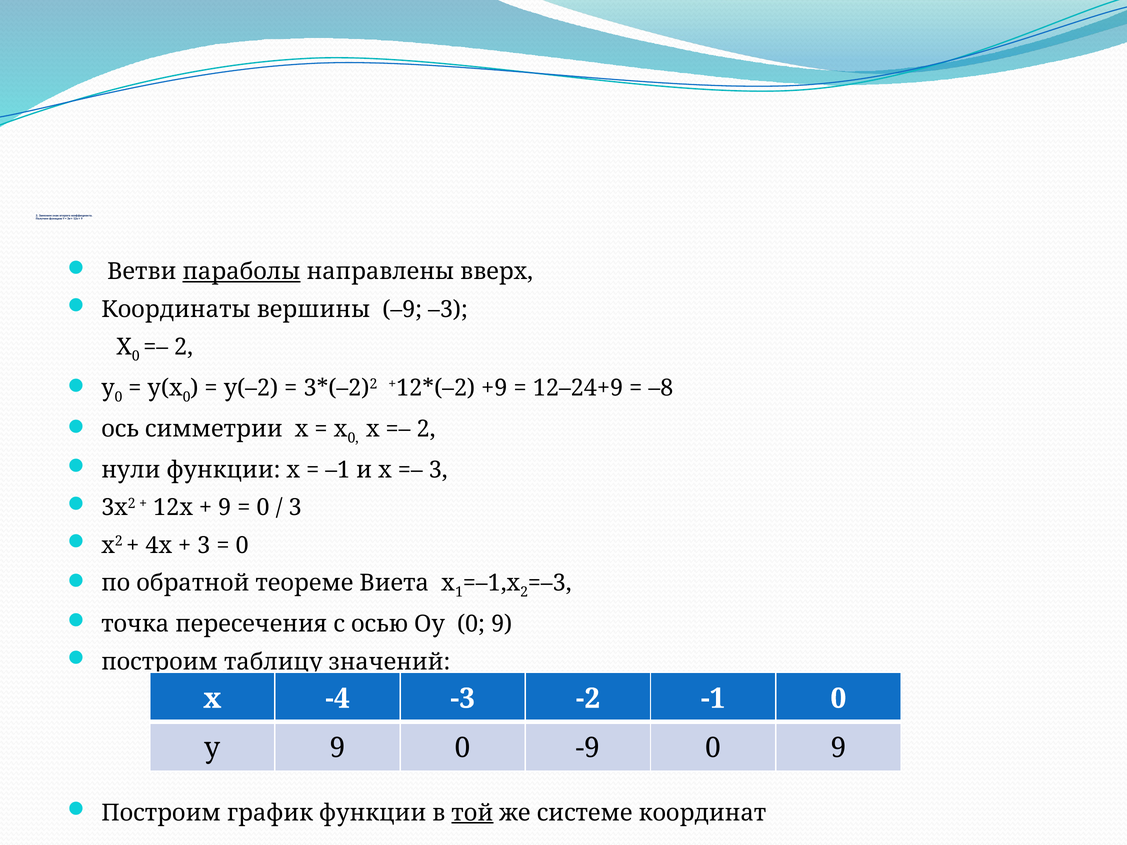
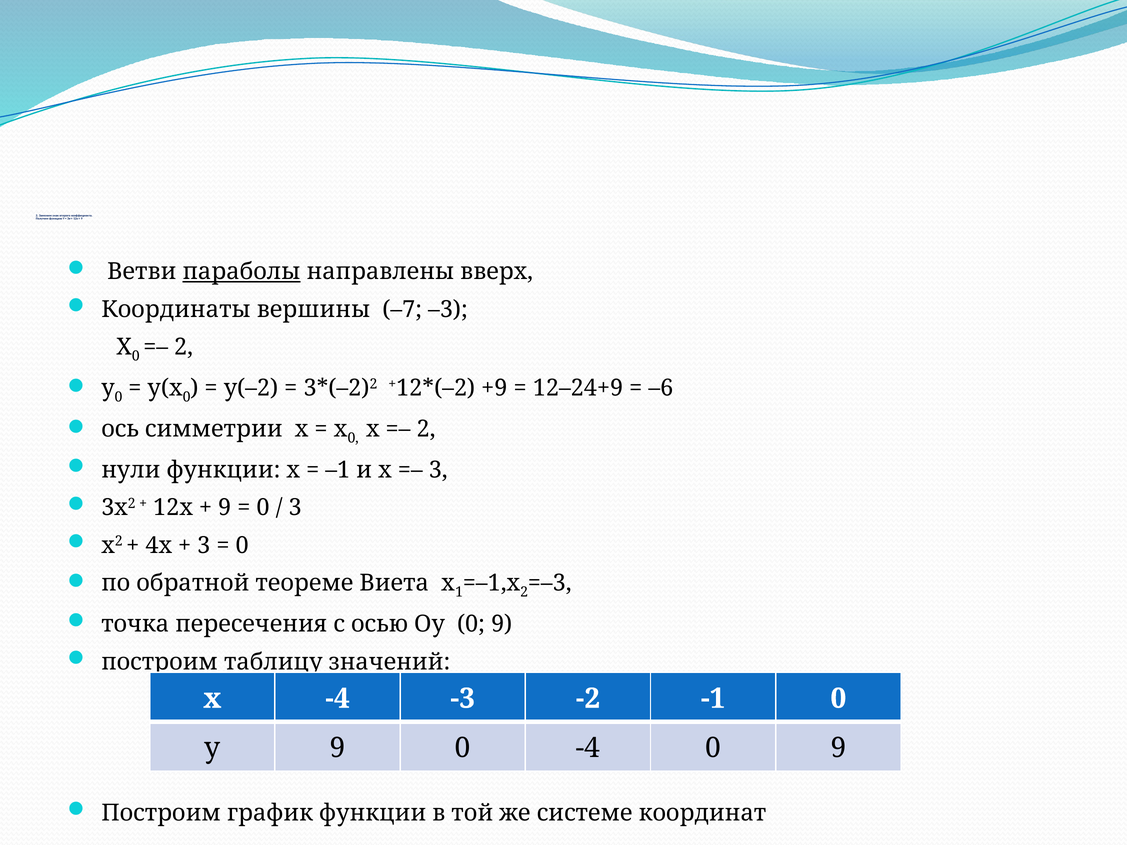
–9: –9 -> –7
–8: –8 -> –6
0 -9: -9 -> -4
той underline: present -> none
